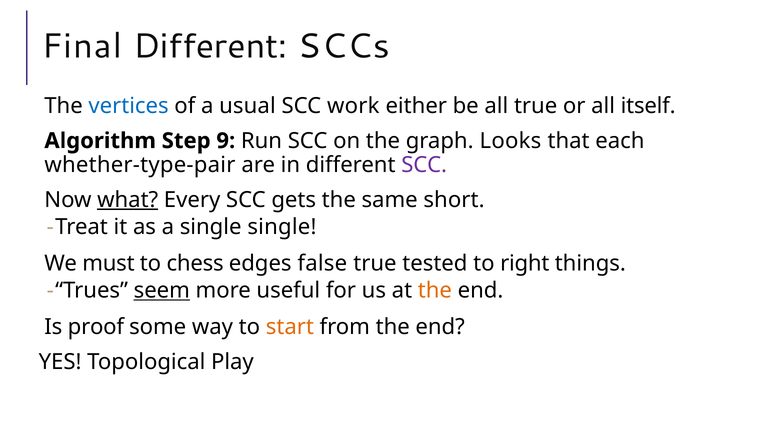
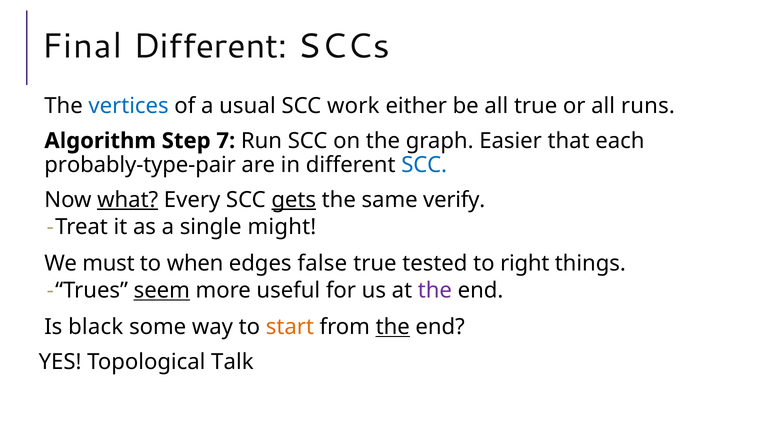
itself: itself -> runs
9: 9 -> 7
Looks: Looks -> Easier
whether-type-pair: whether-type-pair -> probably-type-pair
SCC at (424, 165) colour: purple -> blue
gets underline: none -> present
short: short -> verify
single single: single -> might
chess: chess -> when
the at (435, 290) colour: orange -> purple
proof: proof -> black
the at (393, 327) underline: none -> present
Play: Play -> Talk
